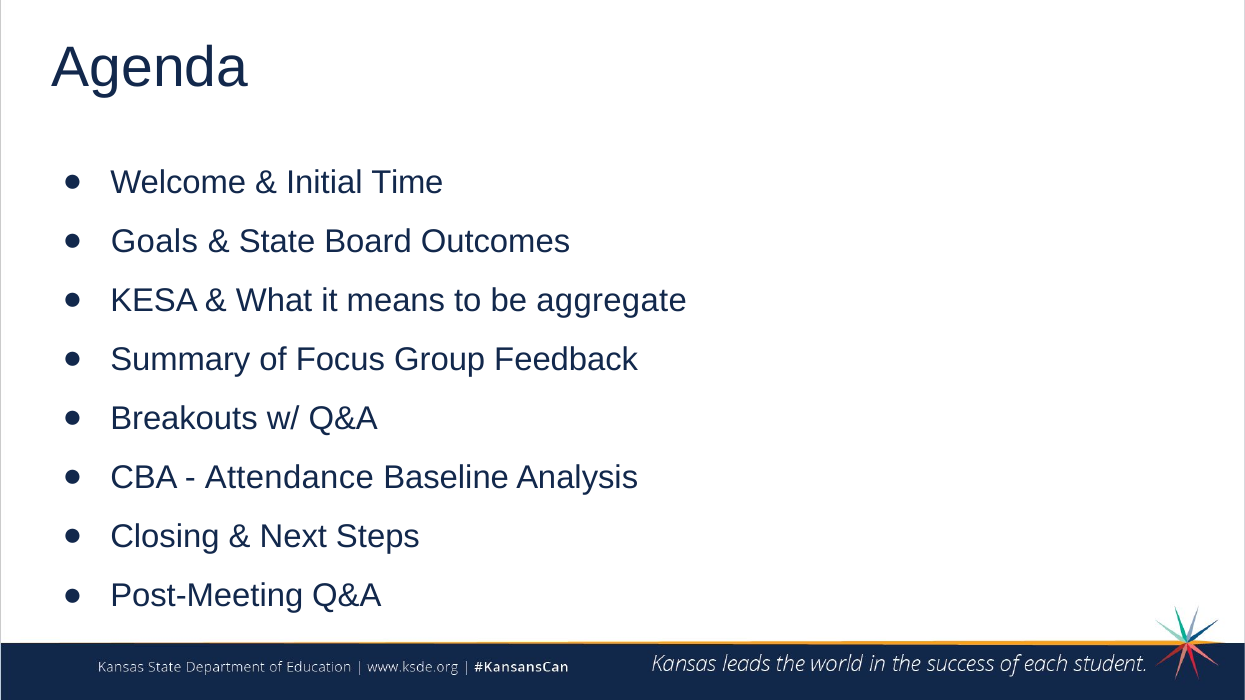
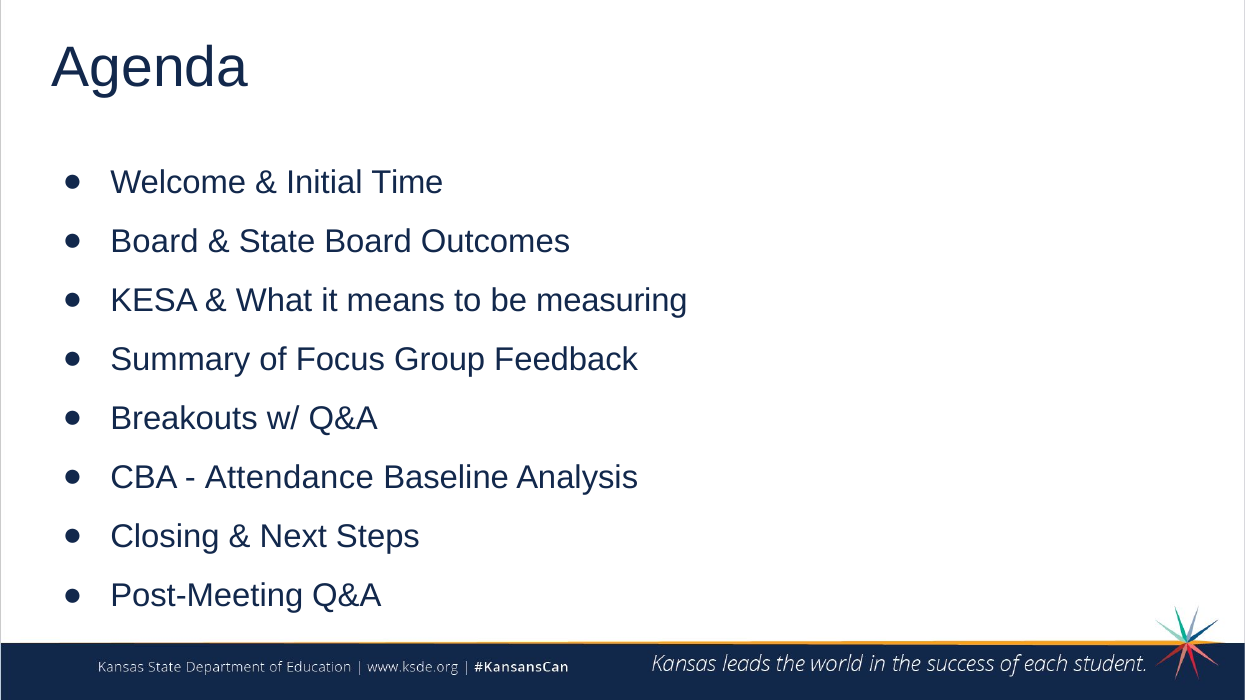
Goals at (154, 242): Goals -> Board
aggregate: aggregate -> measuring
